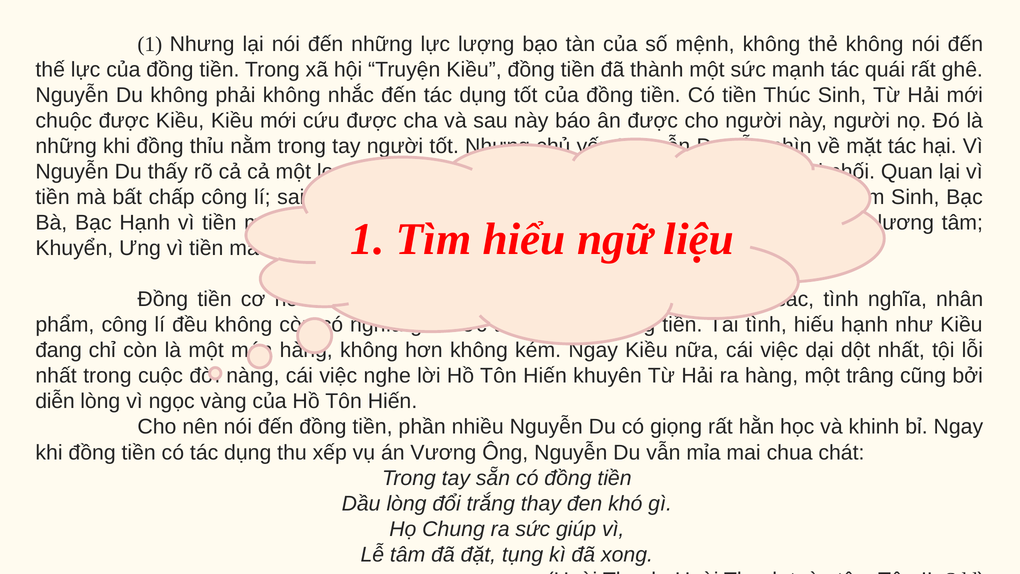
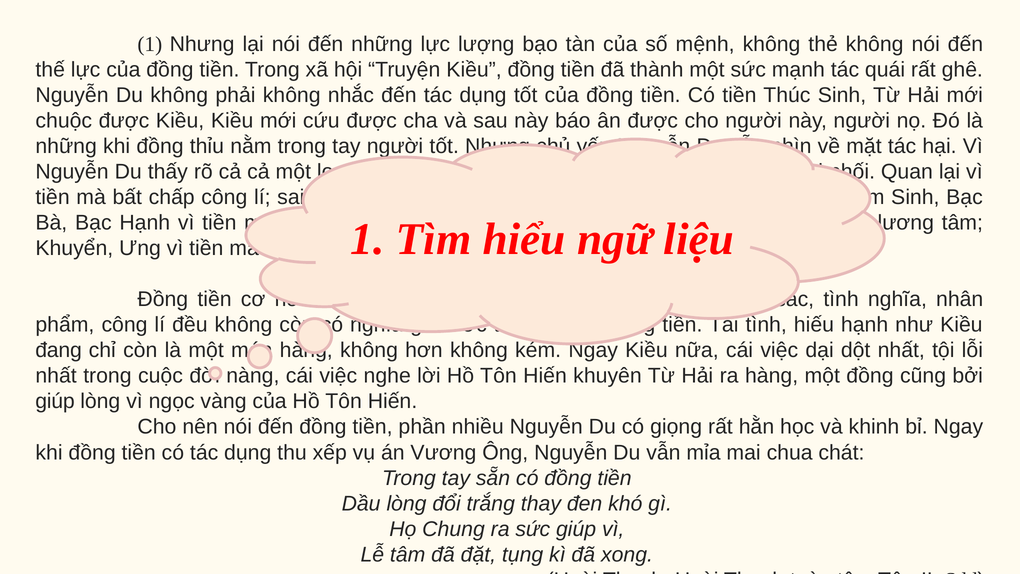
một trâng: trâng -> đồng
diễn at (55, 401): diễn -> giúp
